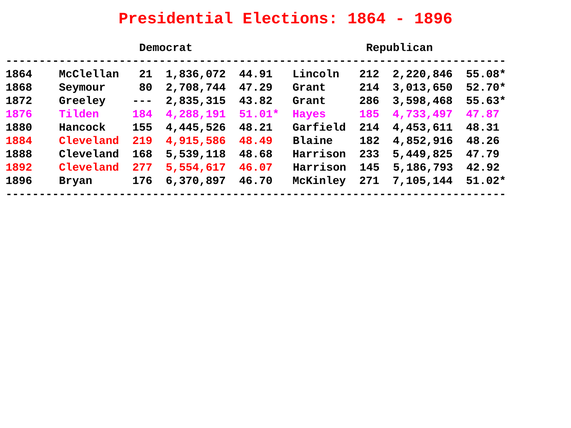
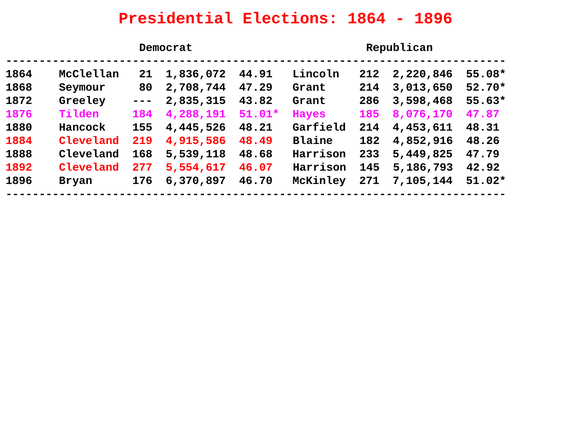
4,733,497: 4,733,497 -> 8,076,170
